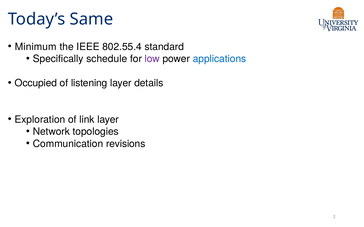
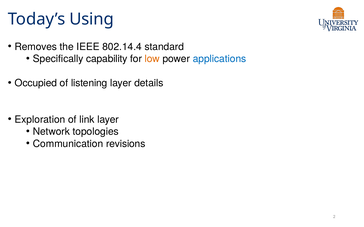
Same: Same -> Using
Minimum: Minimum -> Removes
802.55.4: 802.55.4 -> 802.14.4
schedule: schedule -> capability
low colour: purple -> orange
